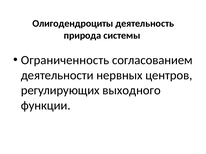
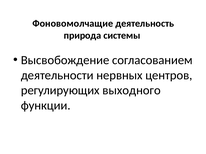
Олигодендроциты: Олигодендроциты -> Фоновомолчащие
Ограниченность: Ограниченность -> Высвобождение
